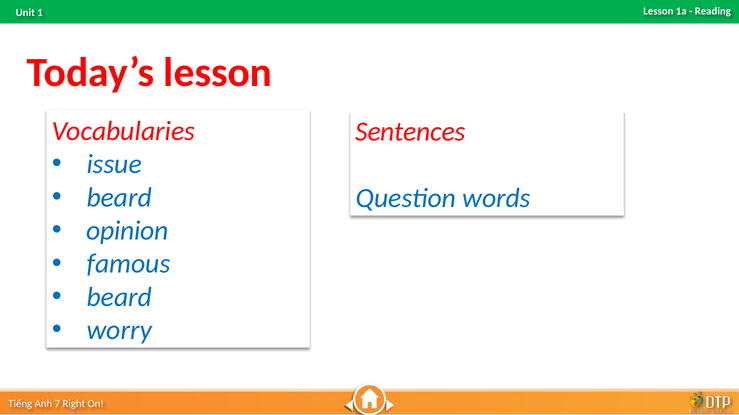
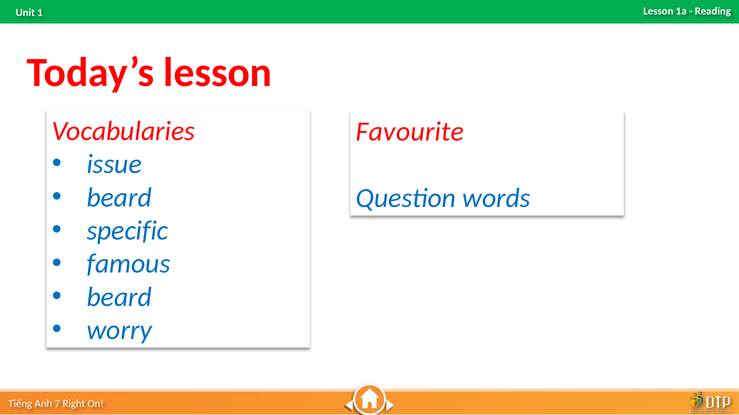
Sentences: Sentences -> Favourite
opinion: opinion -> specific
